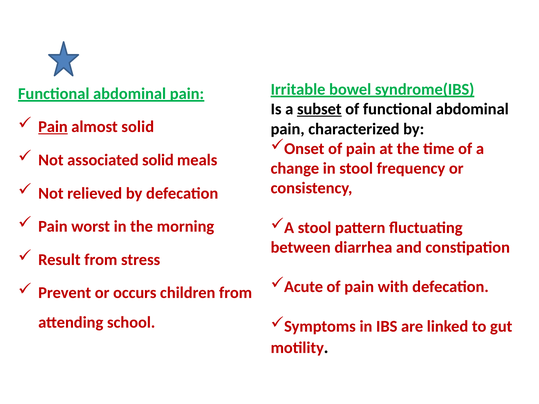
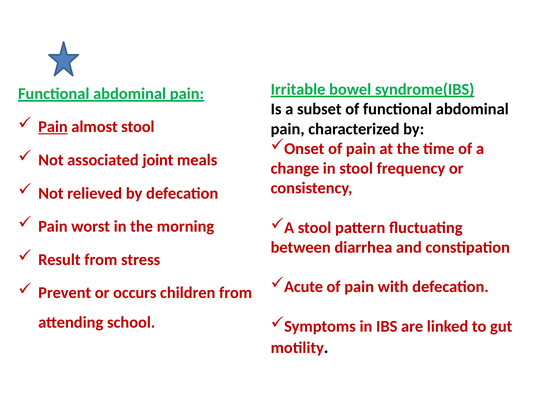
subset underline: present -> none
almost solid: solid -> stool
associated solid: solid -> joint
